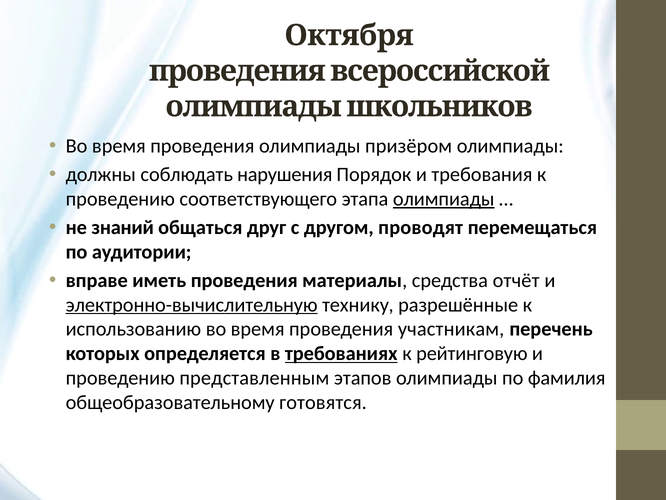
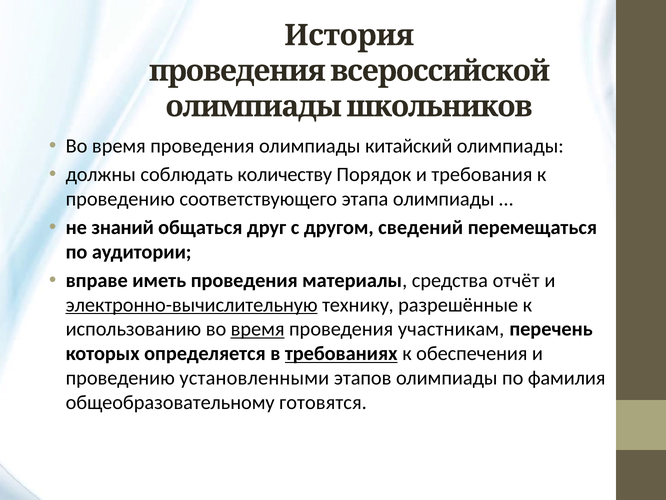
Октября: Октября -> История
призёром: призёром -> китайский
нарушения: нарушения -> количеству
олимпиады at (444, 199) underline: present -> none
проводят: проводят -> сведений
время at (258, 329) underline: none -> present
рейтинговую: рейтинговую -> обеспечения
представленным: представленным -> установленными
